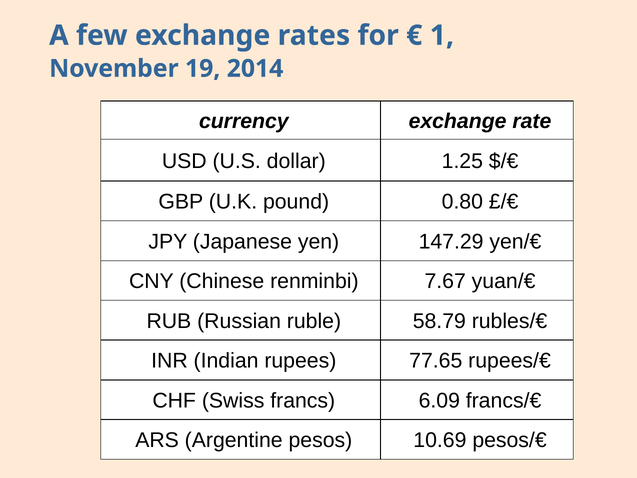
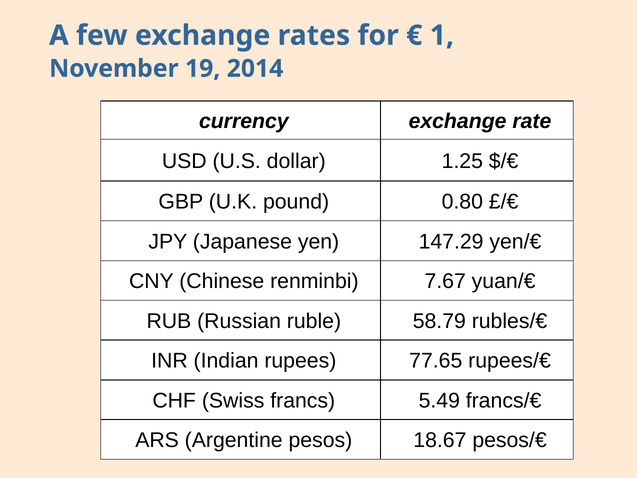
6.09: 6.09 -> 5.49
10.69: 10.69 -> 18.67
